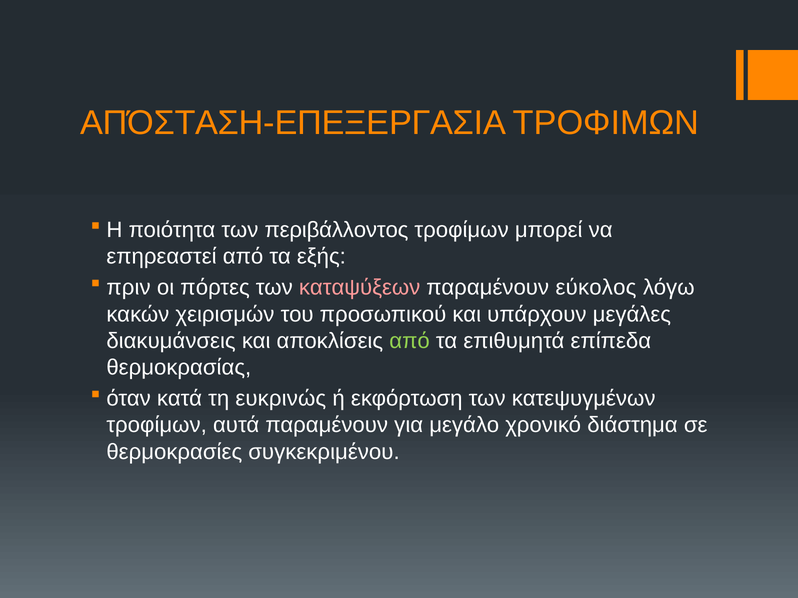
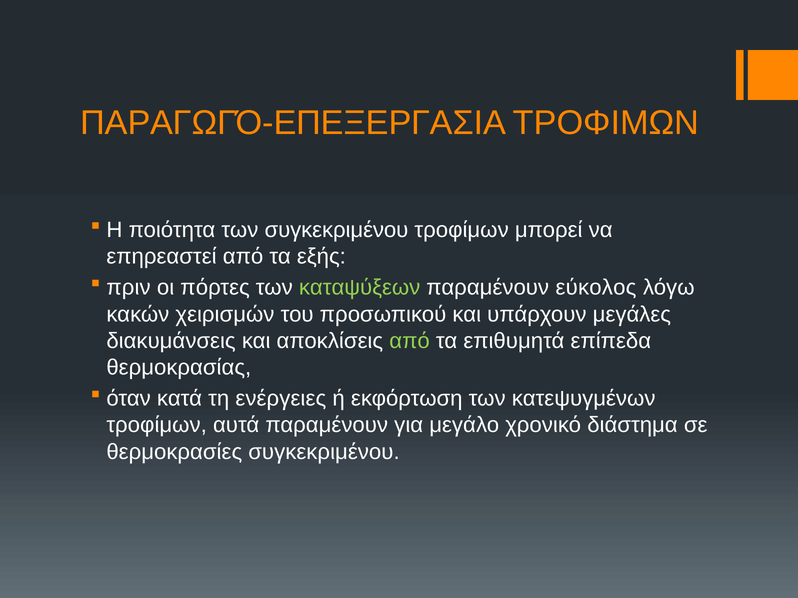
ΑΠΌΣΤΑΣΗ-ΕΠΕΞΕΡΓΑΣΙΑ: ΑΠΌΣΤΑΣΗ-ΕΠΕΞΕΡΓΑΣΙΑ -> ΠΑΡΑΓΩΓΌ-ΕΠΕΞΕΡΓΑΣΙΑ
των περιβάλλοντος: περιβάλλοντος -> συγκεκριμένου
καταψύξεων colour: pink -> light green
ευκρινώς: ευκρινώς -> ενέργειες
